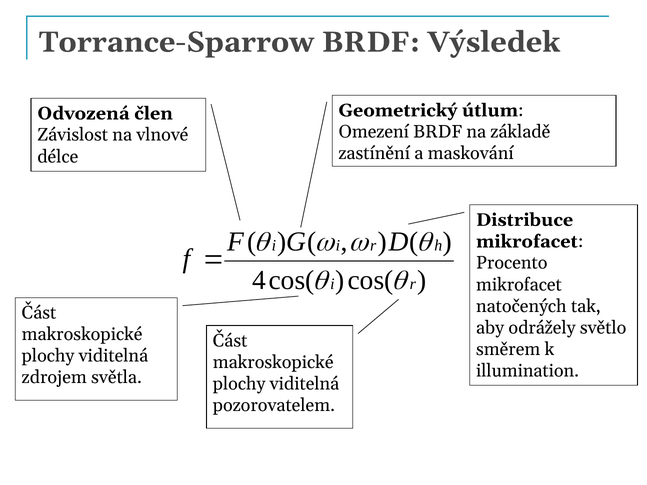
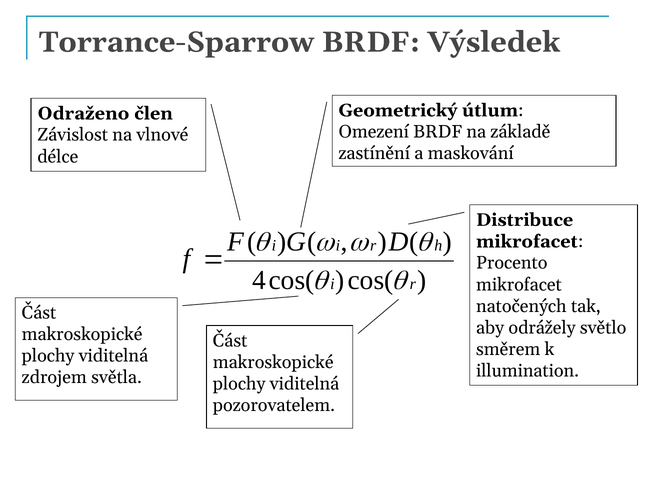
Odvozená: Odvozená -> Odraženo
